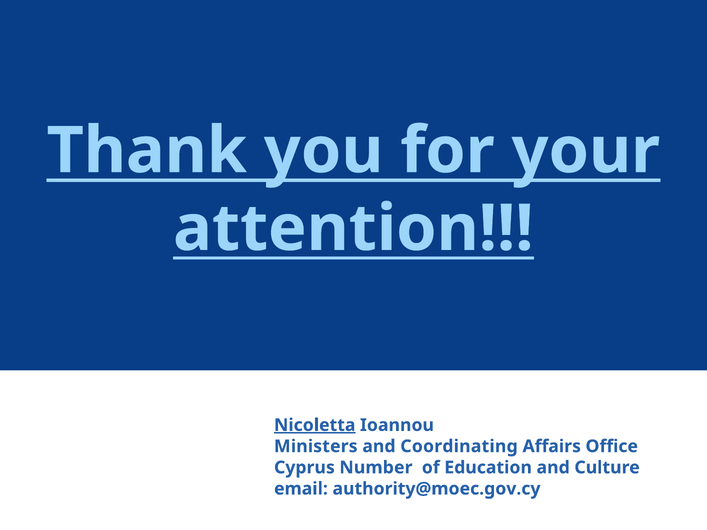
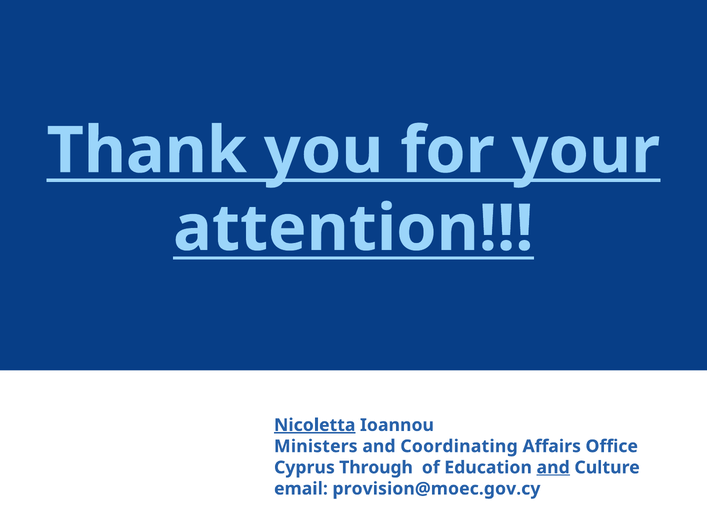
Number: Number -> Through
and at (553, 468) underline: none -> present
authority@moec.gov.cy: authority@moec.gov.cy -> provision@moec.gov.cy
